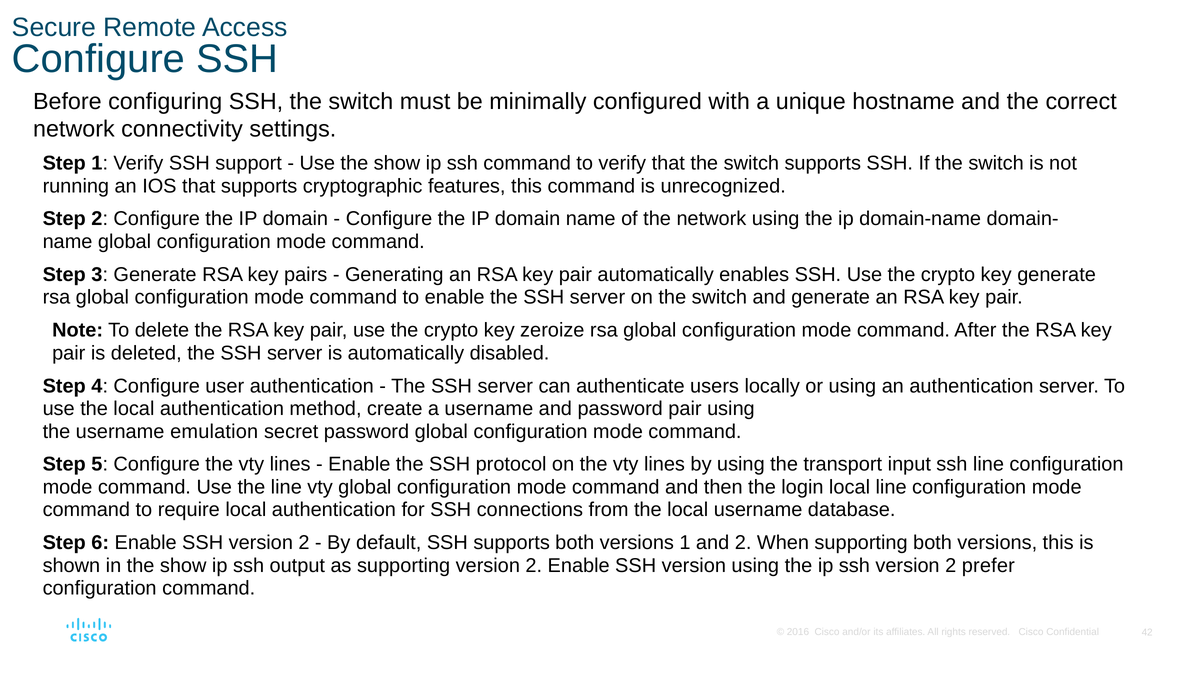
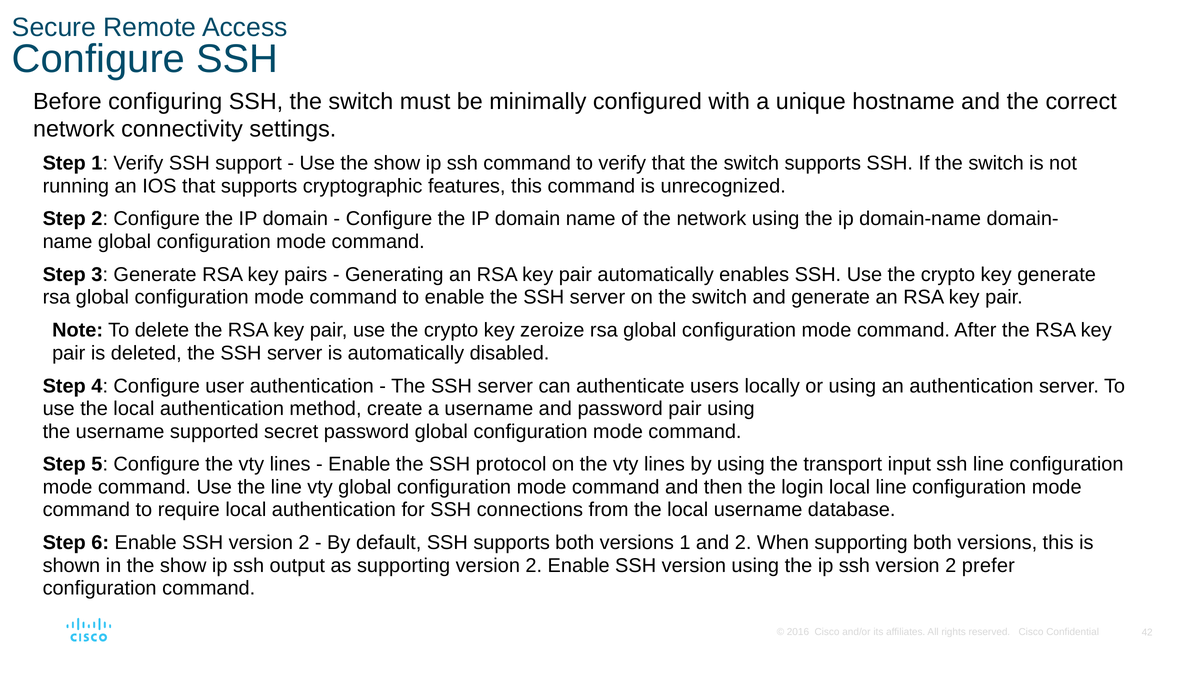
emulation: emulation -> supported
